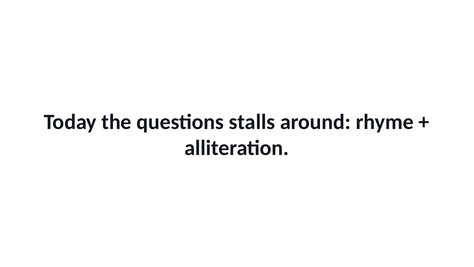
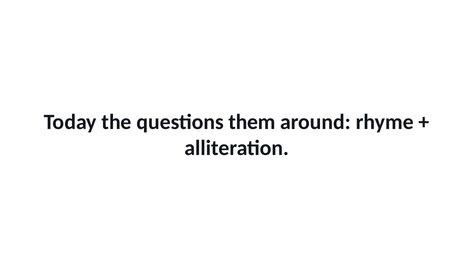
stalls: stalls -> them
